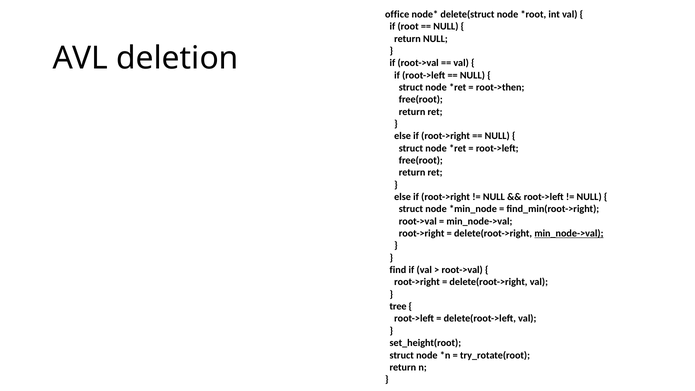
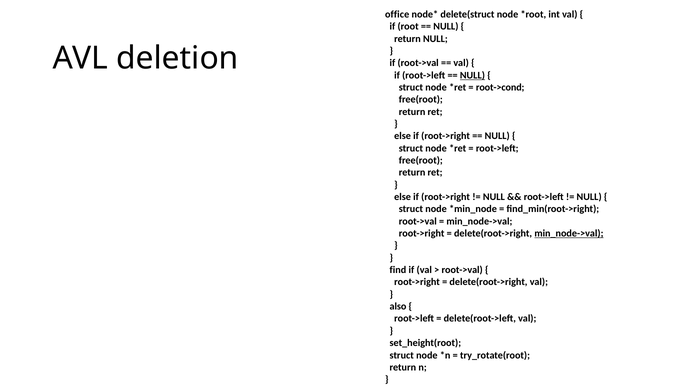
NULL at (472, 75) underline: none -> present
root->then: root->then -> root->cond
tree: tree -> also
